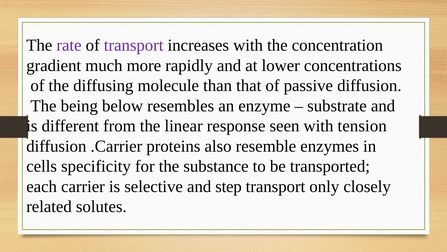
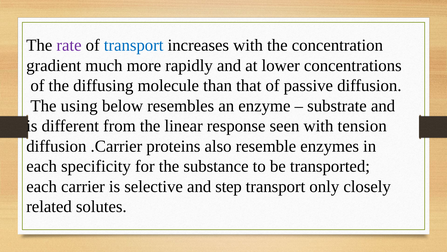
transport at (134, 45) colour: purple -> blue
being: being -> using
cells at (42, 166): cells -> each
